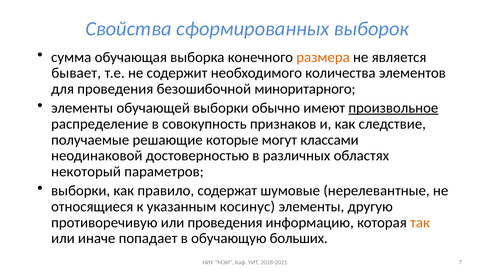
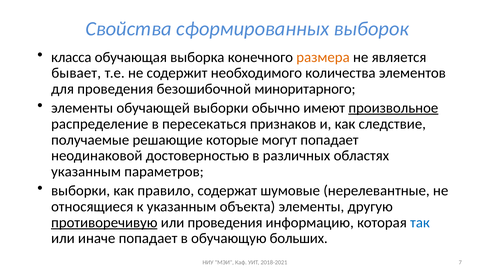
сумма: сумма -> класса
совокупность: совокупность -> пересекаться
могут классами: классами -> попадает
некоторый at (86, 172): некоторый -> указанным
косинус: косинус -> объекта
противоречивую underline: none -> present
так colour: orange -> blue
